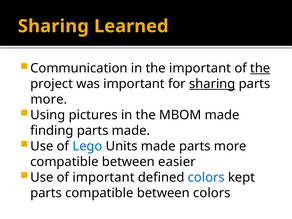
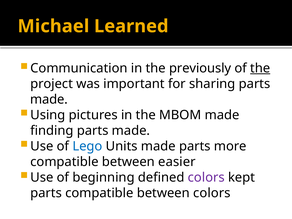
Sharing at (53, 26): Sharing -> Michael
the important: important -> previously
sharing at (212, 84) underline: present -> none
more at (49, 99): more -> made
of important: important -> beginning
colors at (206, 177) colour: blue -> purple
